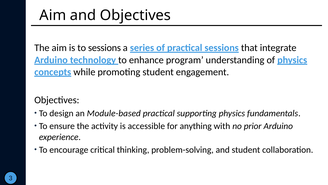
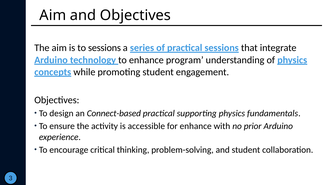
Module-based: Module-based -> Connect-based
for anything: anything -> enhance
